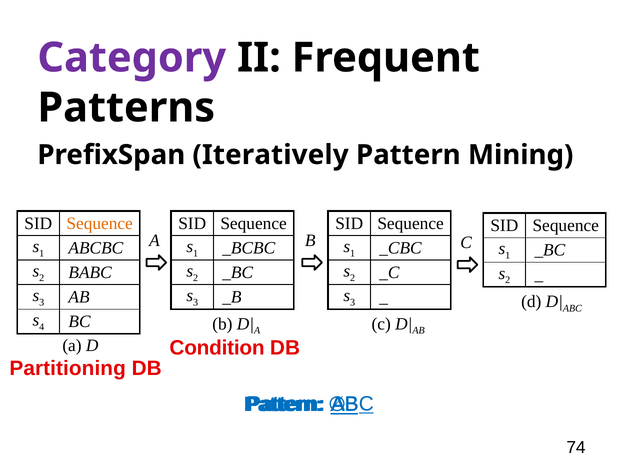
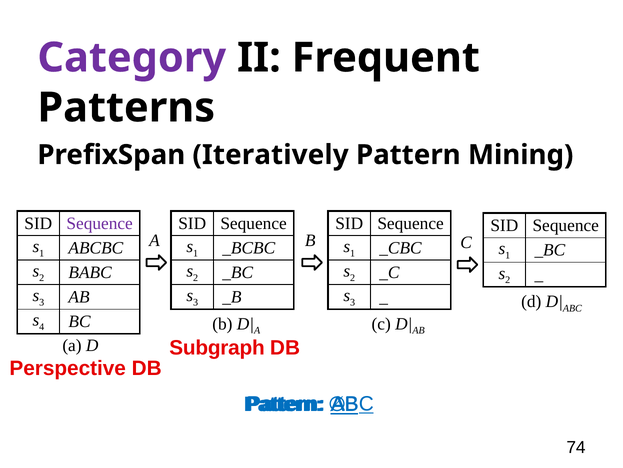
Sequence at (100, 223) colour: orange -> purple
Condition: Condition -> Subgraph
Partitioning: Partitioning -> Perspective
